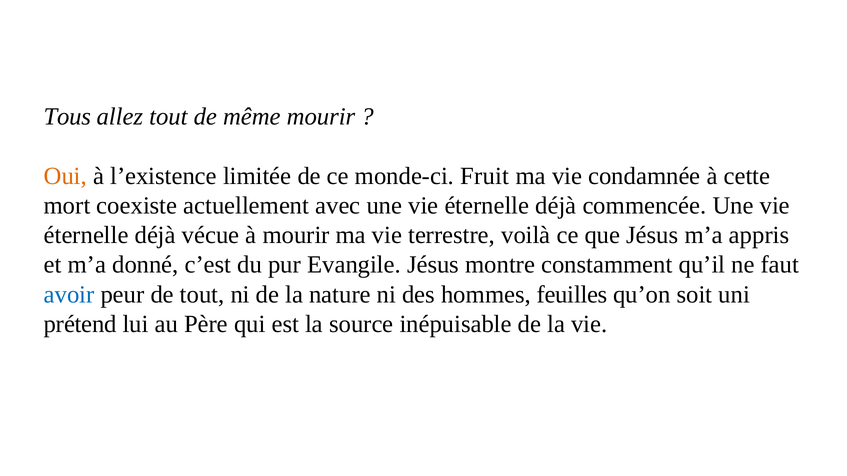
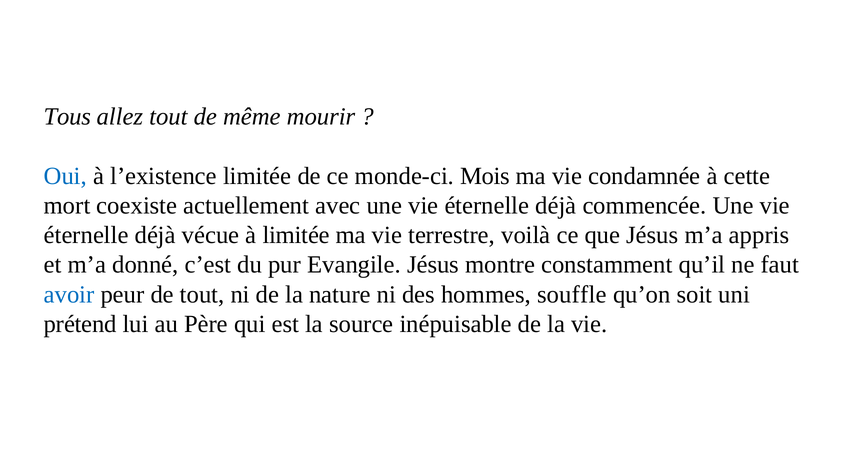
Oui colour: orange -> blue
Fruit: Fruit -> Mois
à mourir: mourir -> limitée
feuilles: feuilles -> souffle
